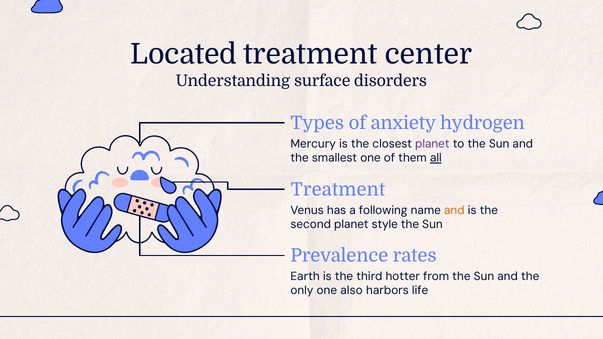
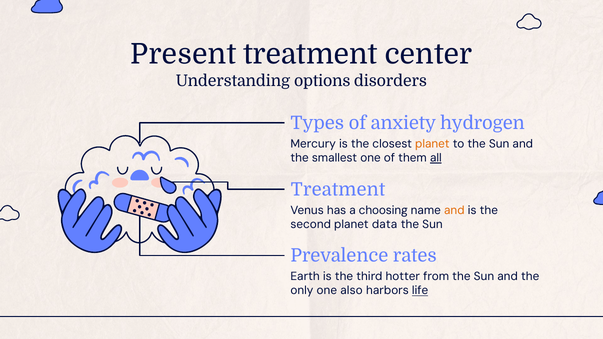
Located: Located -> Present
surface: surface -> options
planet at (432, 144) colour: purple -> orange
following: following -> choosing
style: style -> data
life underline: none -> present
